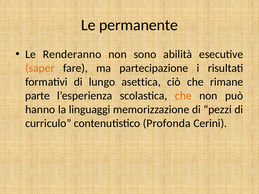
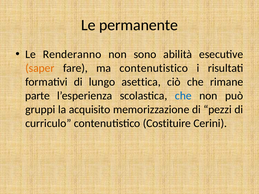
ma partecipazione: partecipazione -> contenutistico
che at (183, 96) colour: orange -> blue
hanno: hanno -> gruppi
linguaggi: linguaggi -> acquisito
Profonda: Profonda -> Costituire
